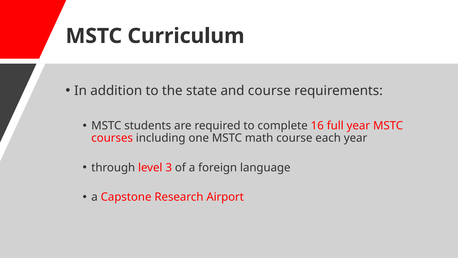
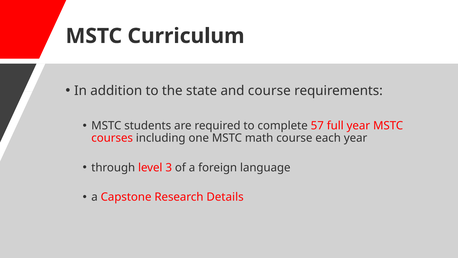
16: 16 -> 57
Airport: Airport -> Details
